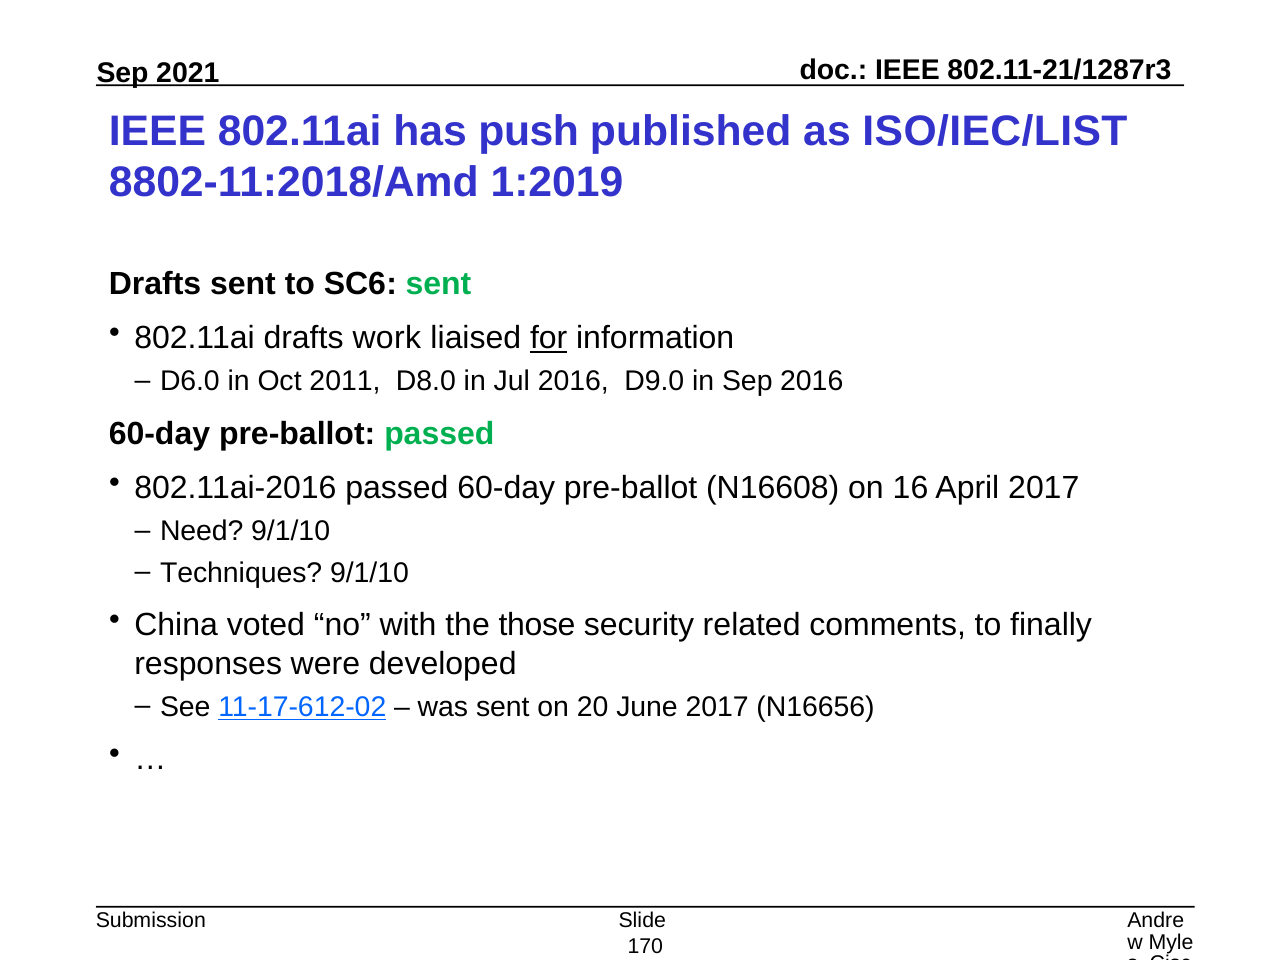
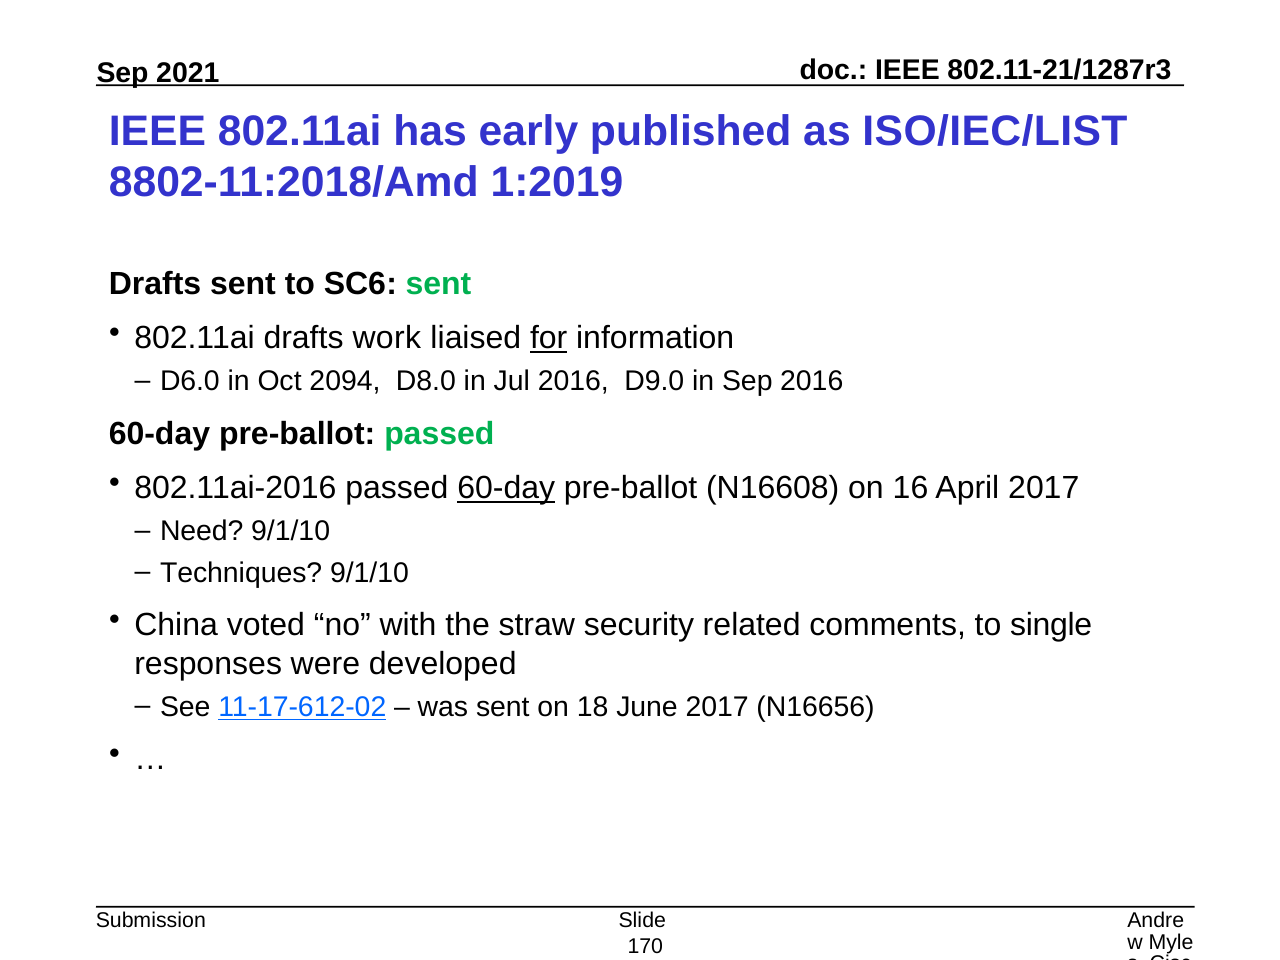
push: push -> early
2011: 2011 -> 2094
60-day at (506, 488) underline: none -> present
those: those -> straw
finally: finally -> single
20: 20 -> 18
